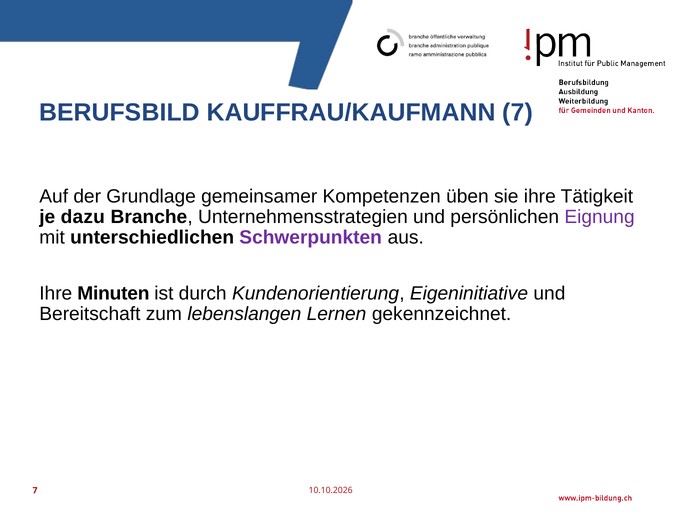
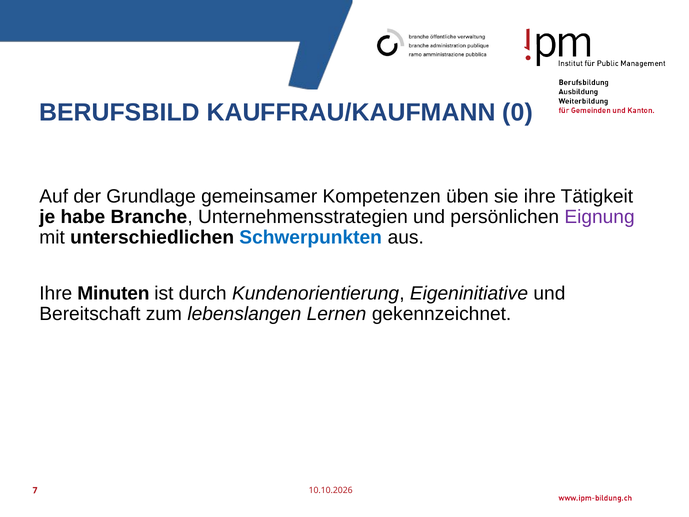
KAUFFRAU/KAUFMANN 7: 7 -> 0
dazu: dazu -> habe
Schwerpunkten colour: purple -> blue
